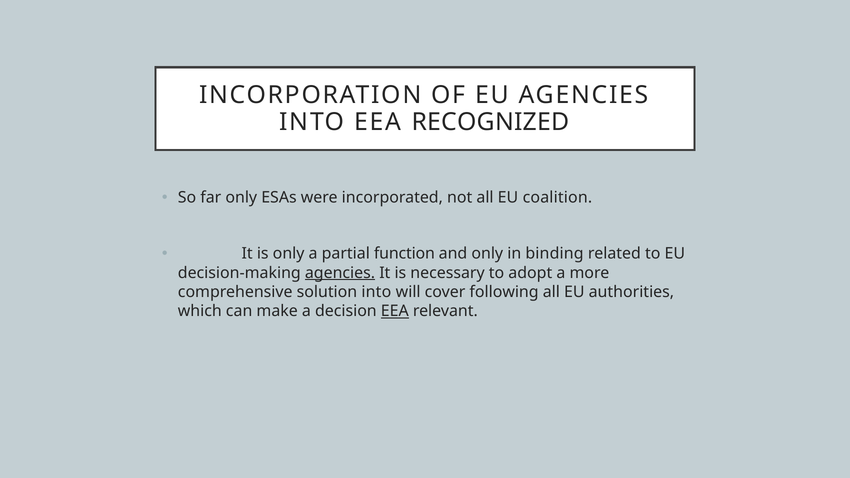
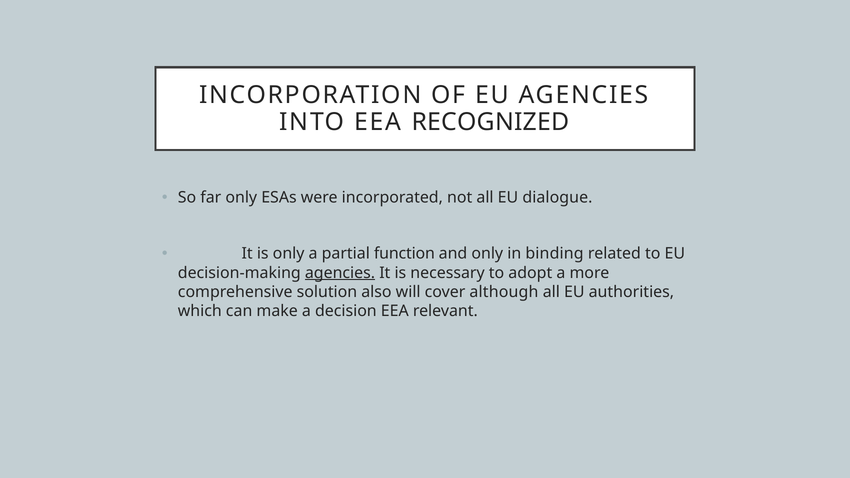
coalition: coalition -> dialogue
solution into: into -> also
following: following -> although
EEA at (395, 311) underline: present -> none
